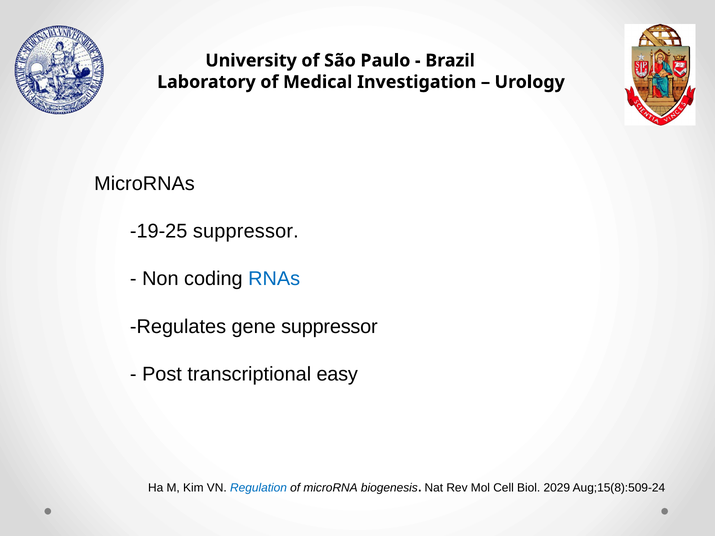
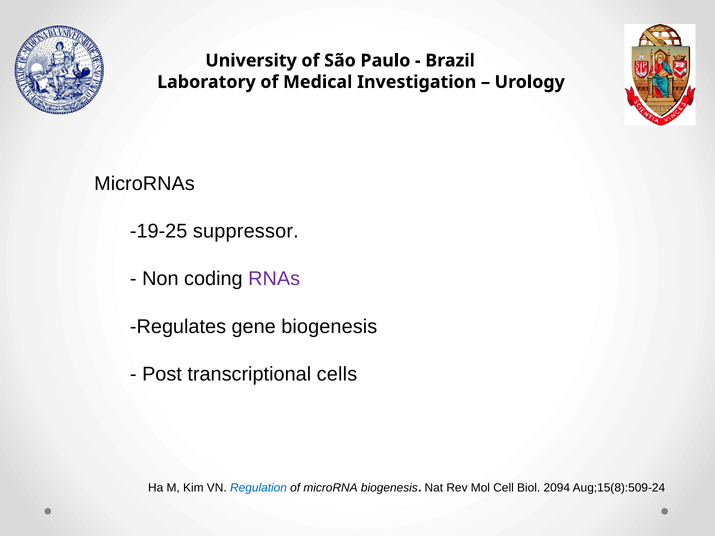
RNAs colour: blue -> purple
gene suppressor: suppressor -> biogenesis
easy: easy -> cells
2029: 2029 -> 2094
